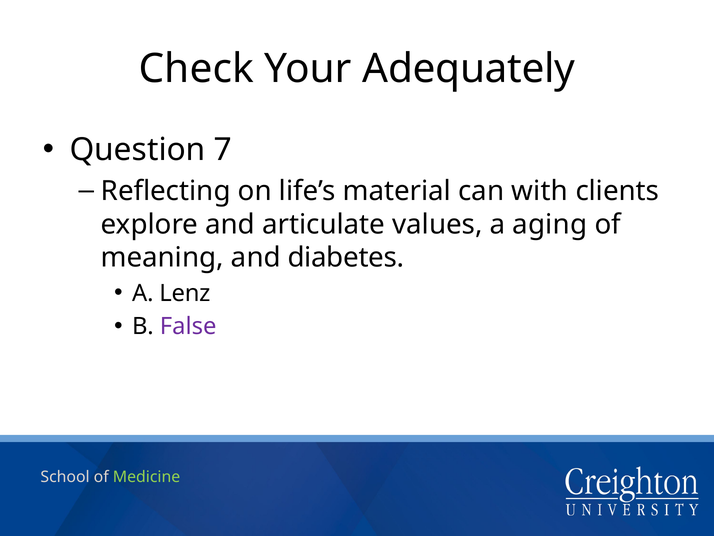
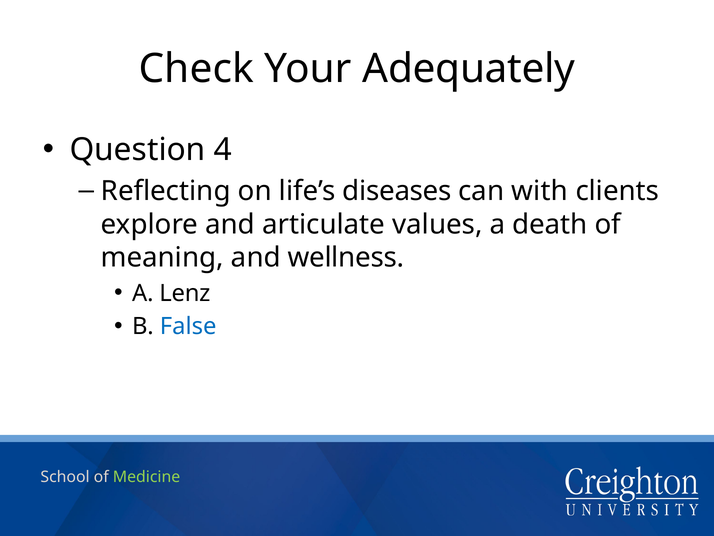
7: 7 -> 4
material: material -> diseases
aging: aging -> death
diabetes: diabetes -> wellness
False colour: purple -> blue
